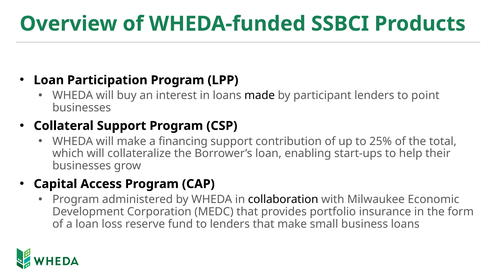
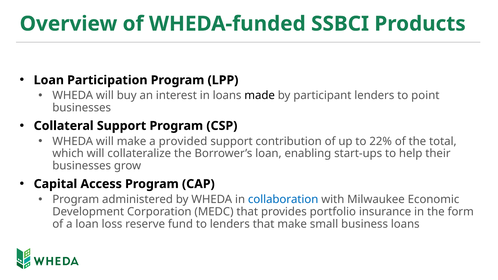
financing: financing -> provided
25%: 25% -> 22%
collaboration colour: black -> blue
